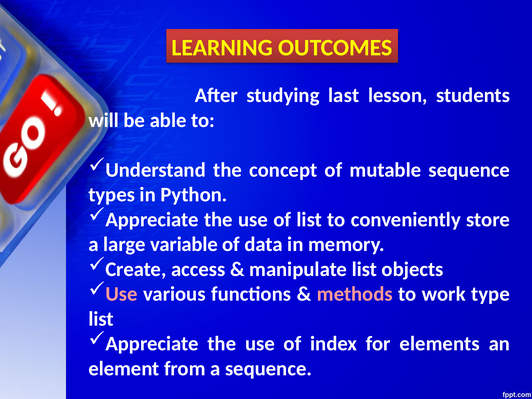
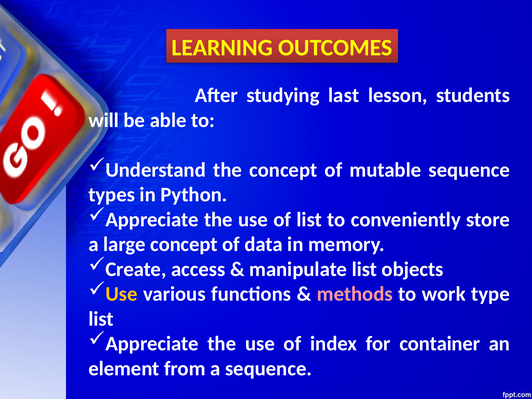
large variable: variable -> concept
Use at (121, 294) colour: pink -> yellow
elements: elements -> container
